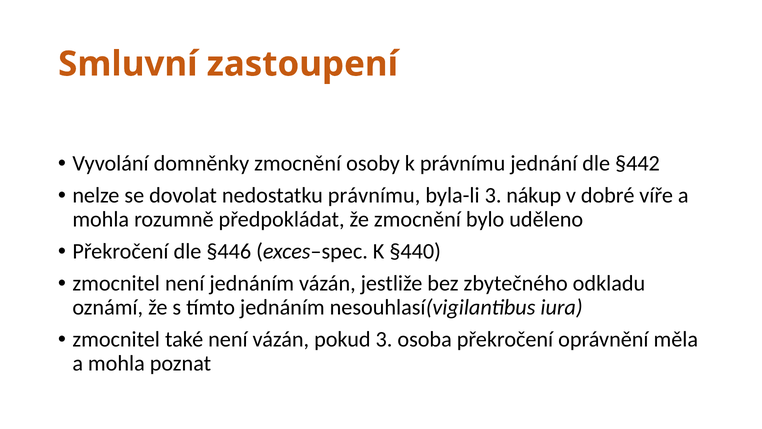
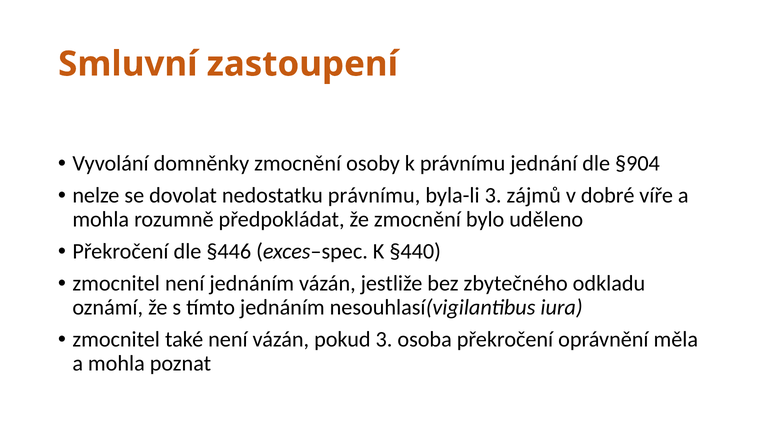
§442: §442 -> §904
nákup: nákup -> zájmů
